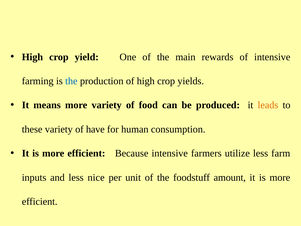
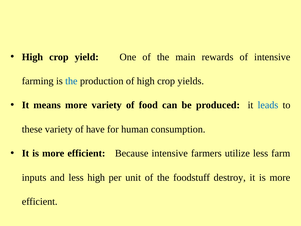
leads colour: orange -> blue
less nice: nice -> high
amount: amount -> destroy
